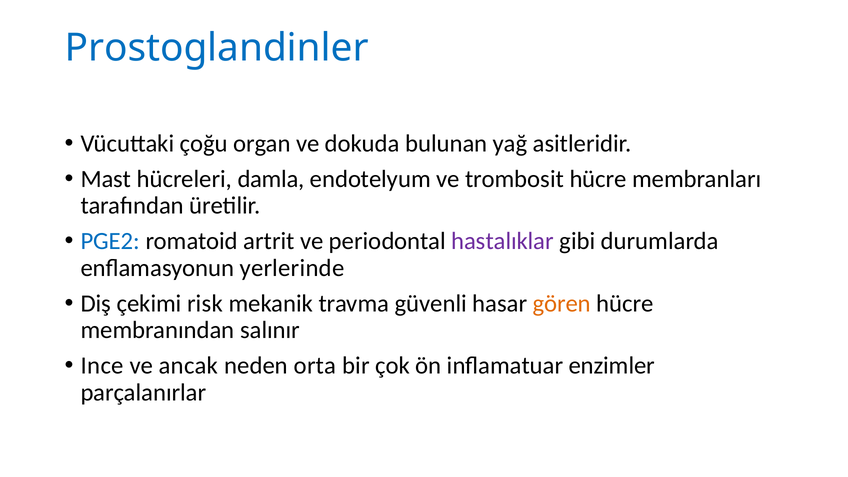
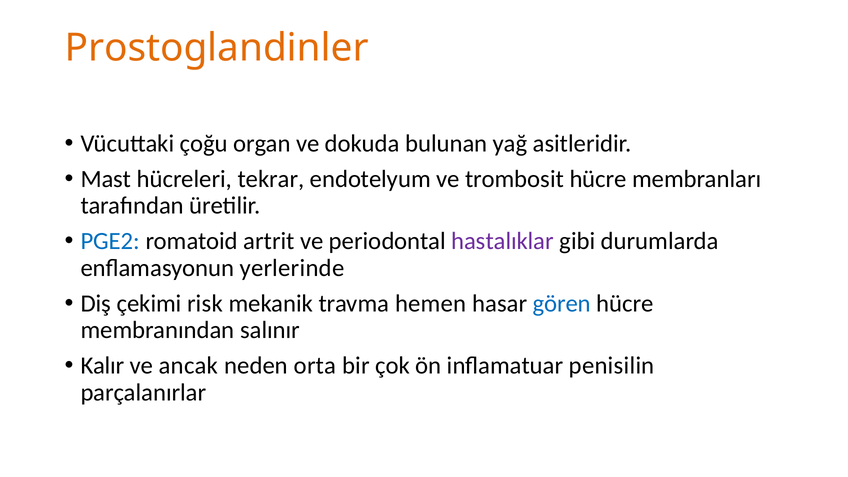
Prostoglandinler colour: blue -> orange
damla: damla -> tekrar
güvenli: güvenli -> hemen
gören colour: orange -> blue
Ince: Ince -> Kalır
enzimler: enzimler -> penisilin
